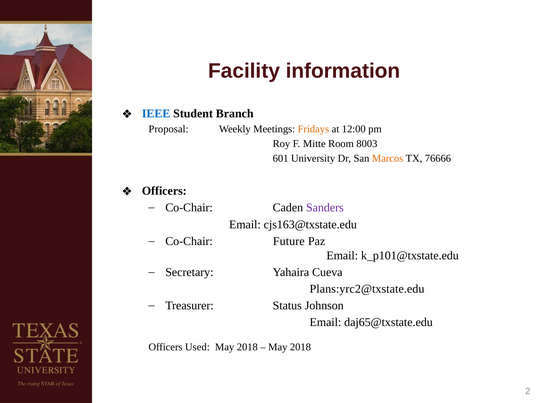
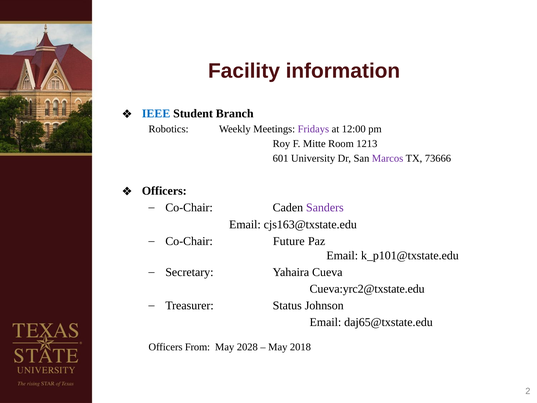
Proposal: Proposal -> Robotics
Fridays colour: orange -> purple
8003: 8003 -> 1213
Marcos colour: orange -> purple
76666: 76666 -> 73666
Plans:yrc2@txstate.edu: Plans:yrc2@txstate.edu -> Cueva:yrc2@txstate.edu
Used: Used -> From
2018 at (247, 347): 2018 -> 2028
